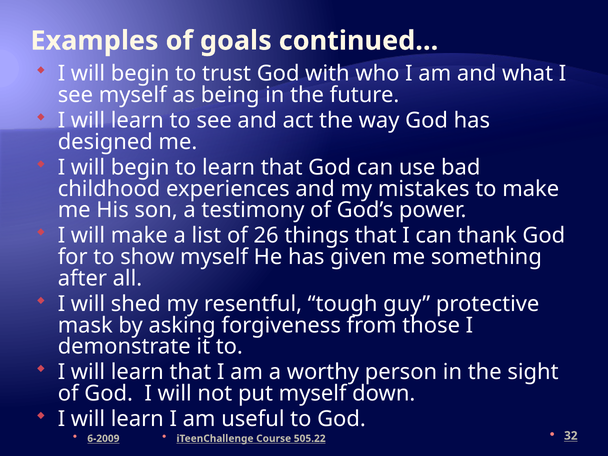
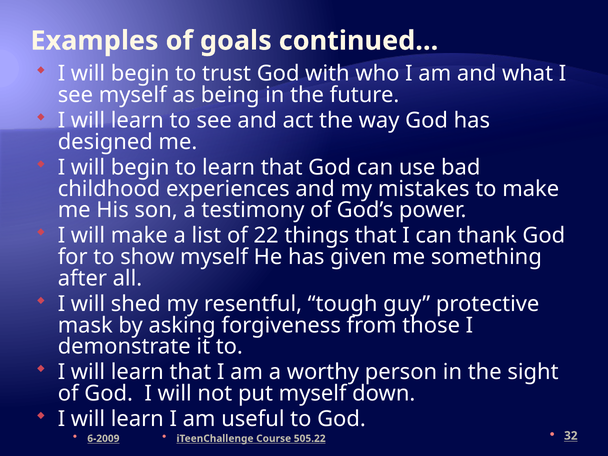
26: 26 -> 22
